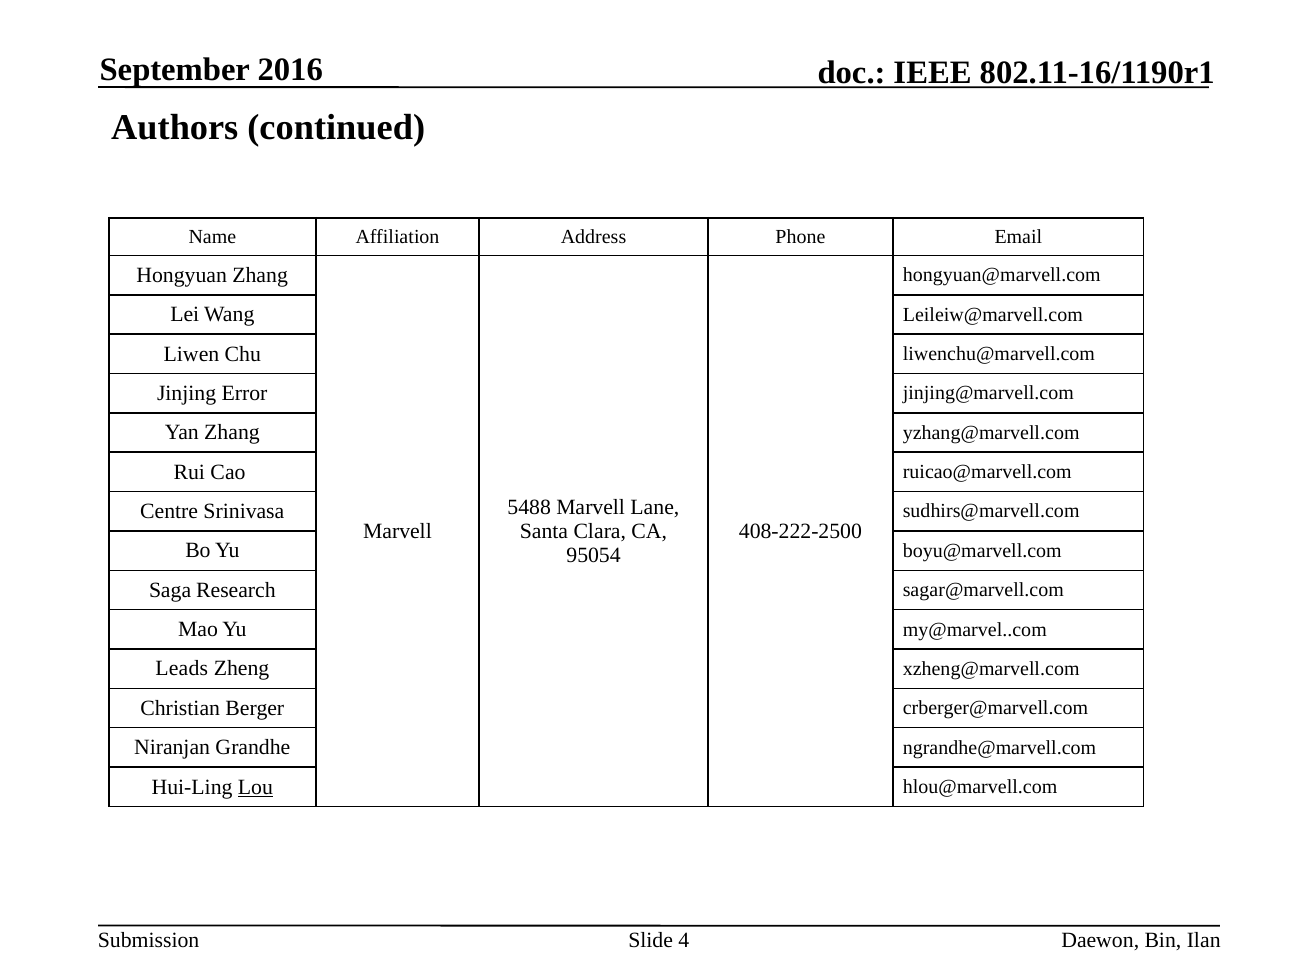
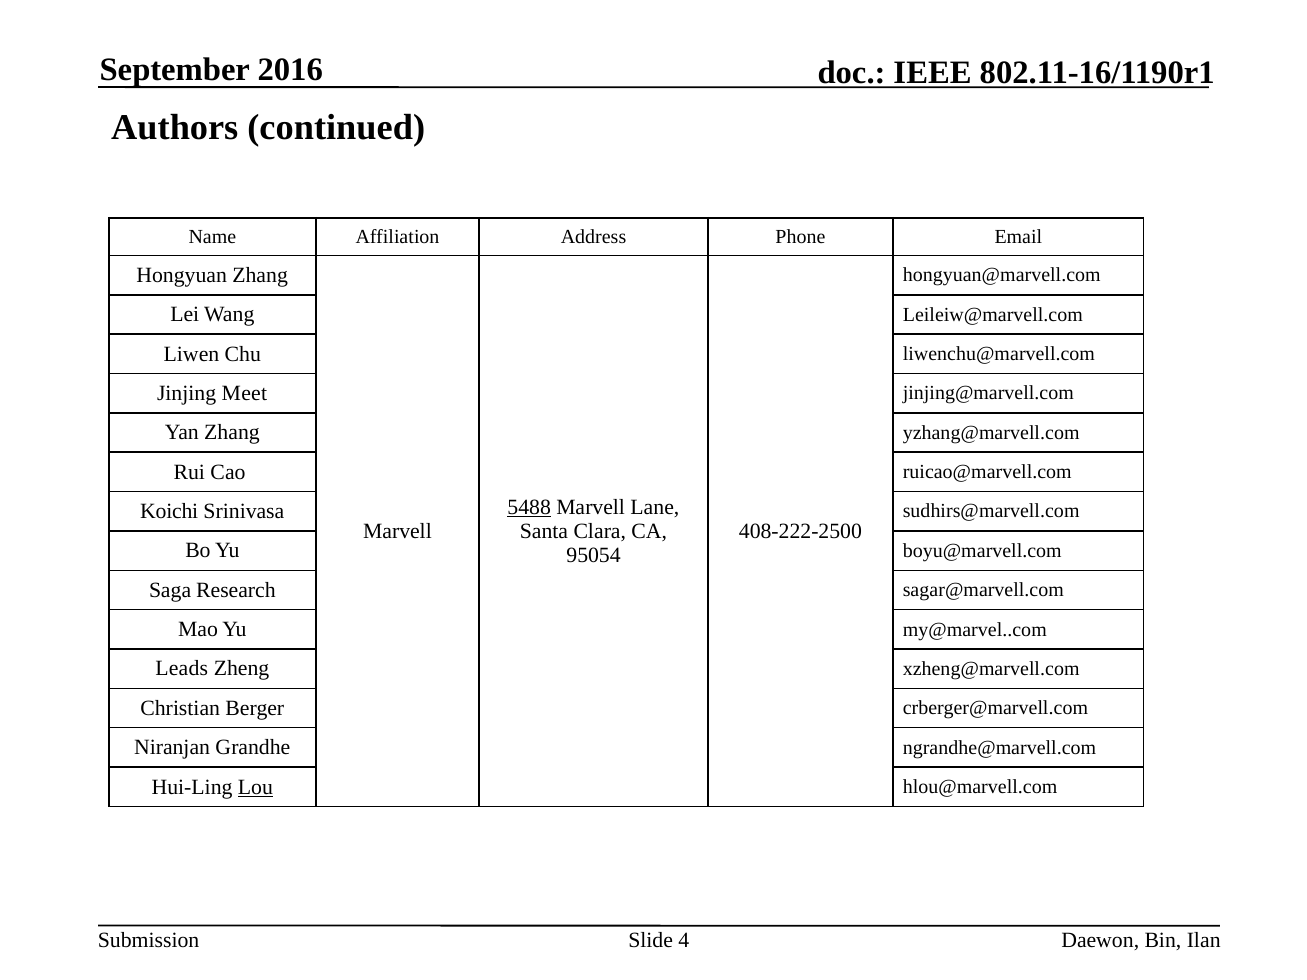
Error: Error -> Meet
5488 underline: none -> present
Centre: Centre -> Koichi
